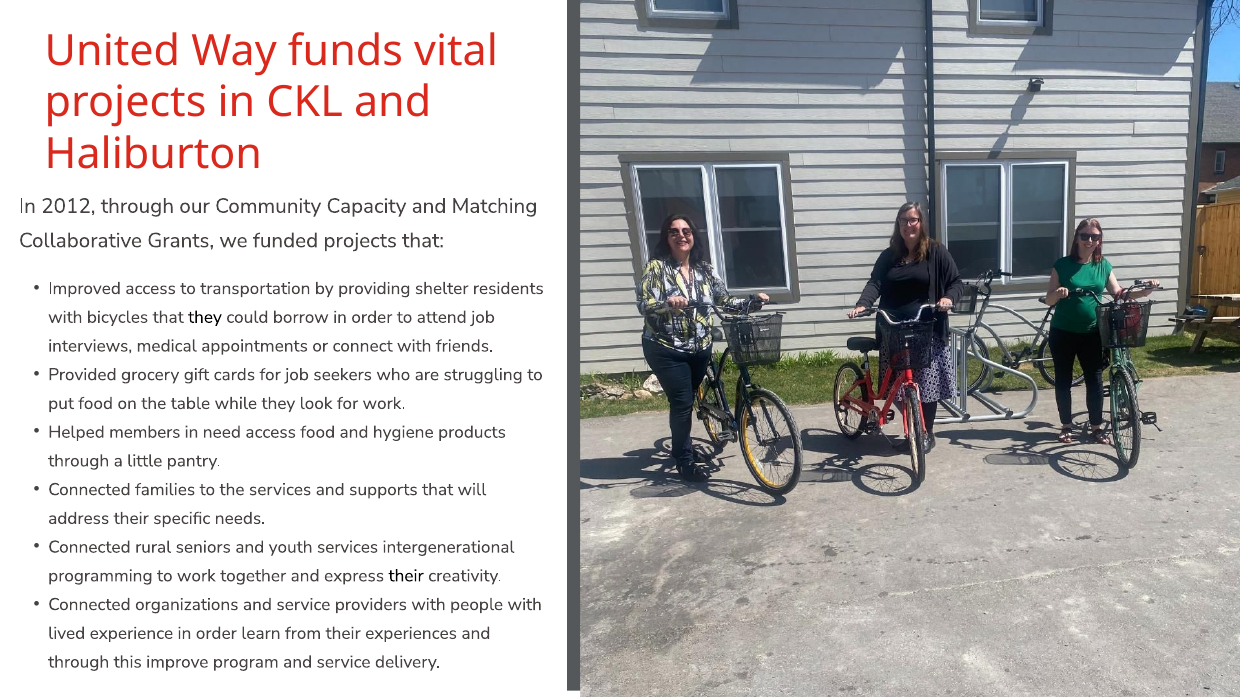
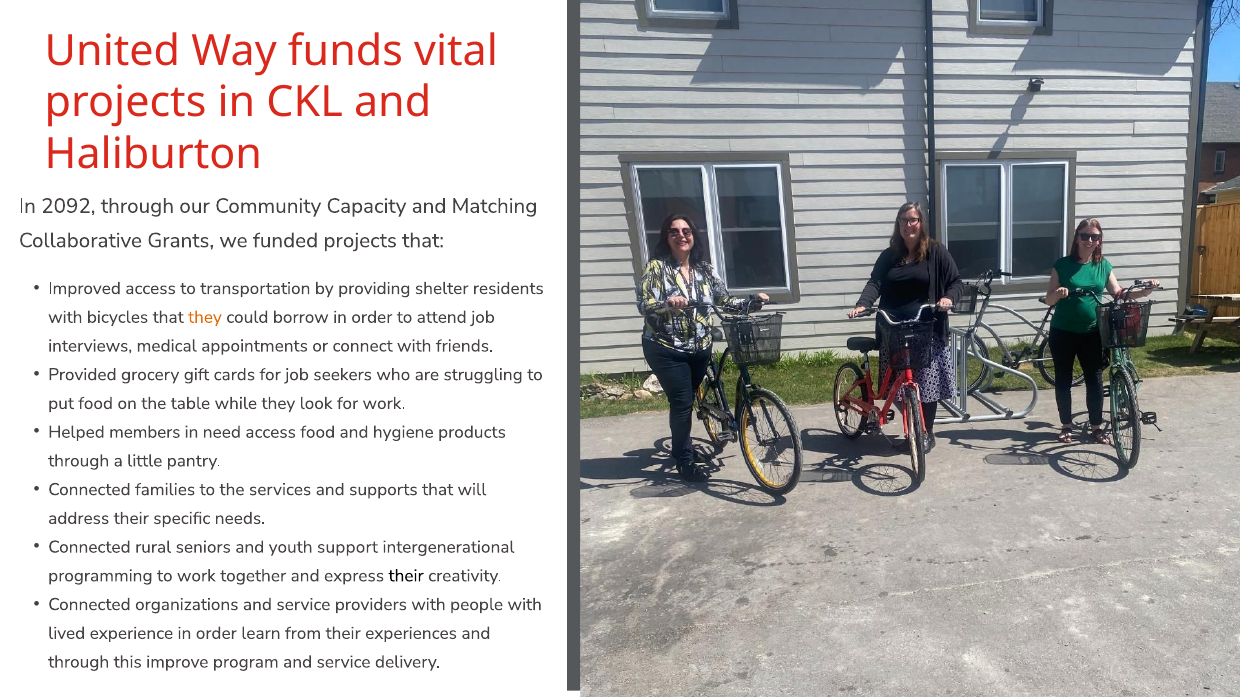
2012: 2012 -> 2092
they at (205, 317) colour: black -> orange
youth services: services -> support
